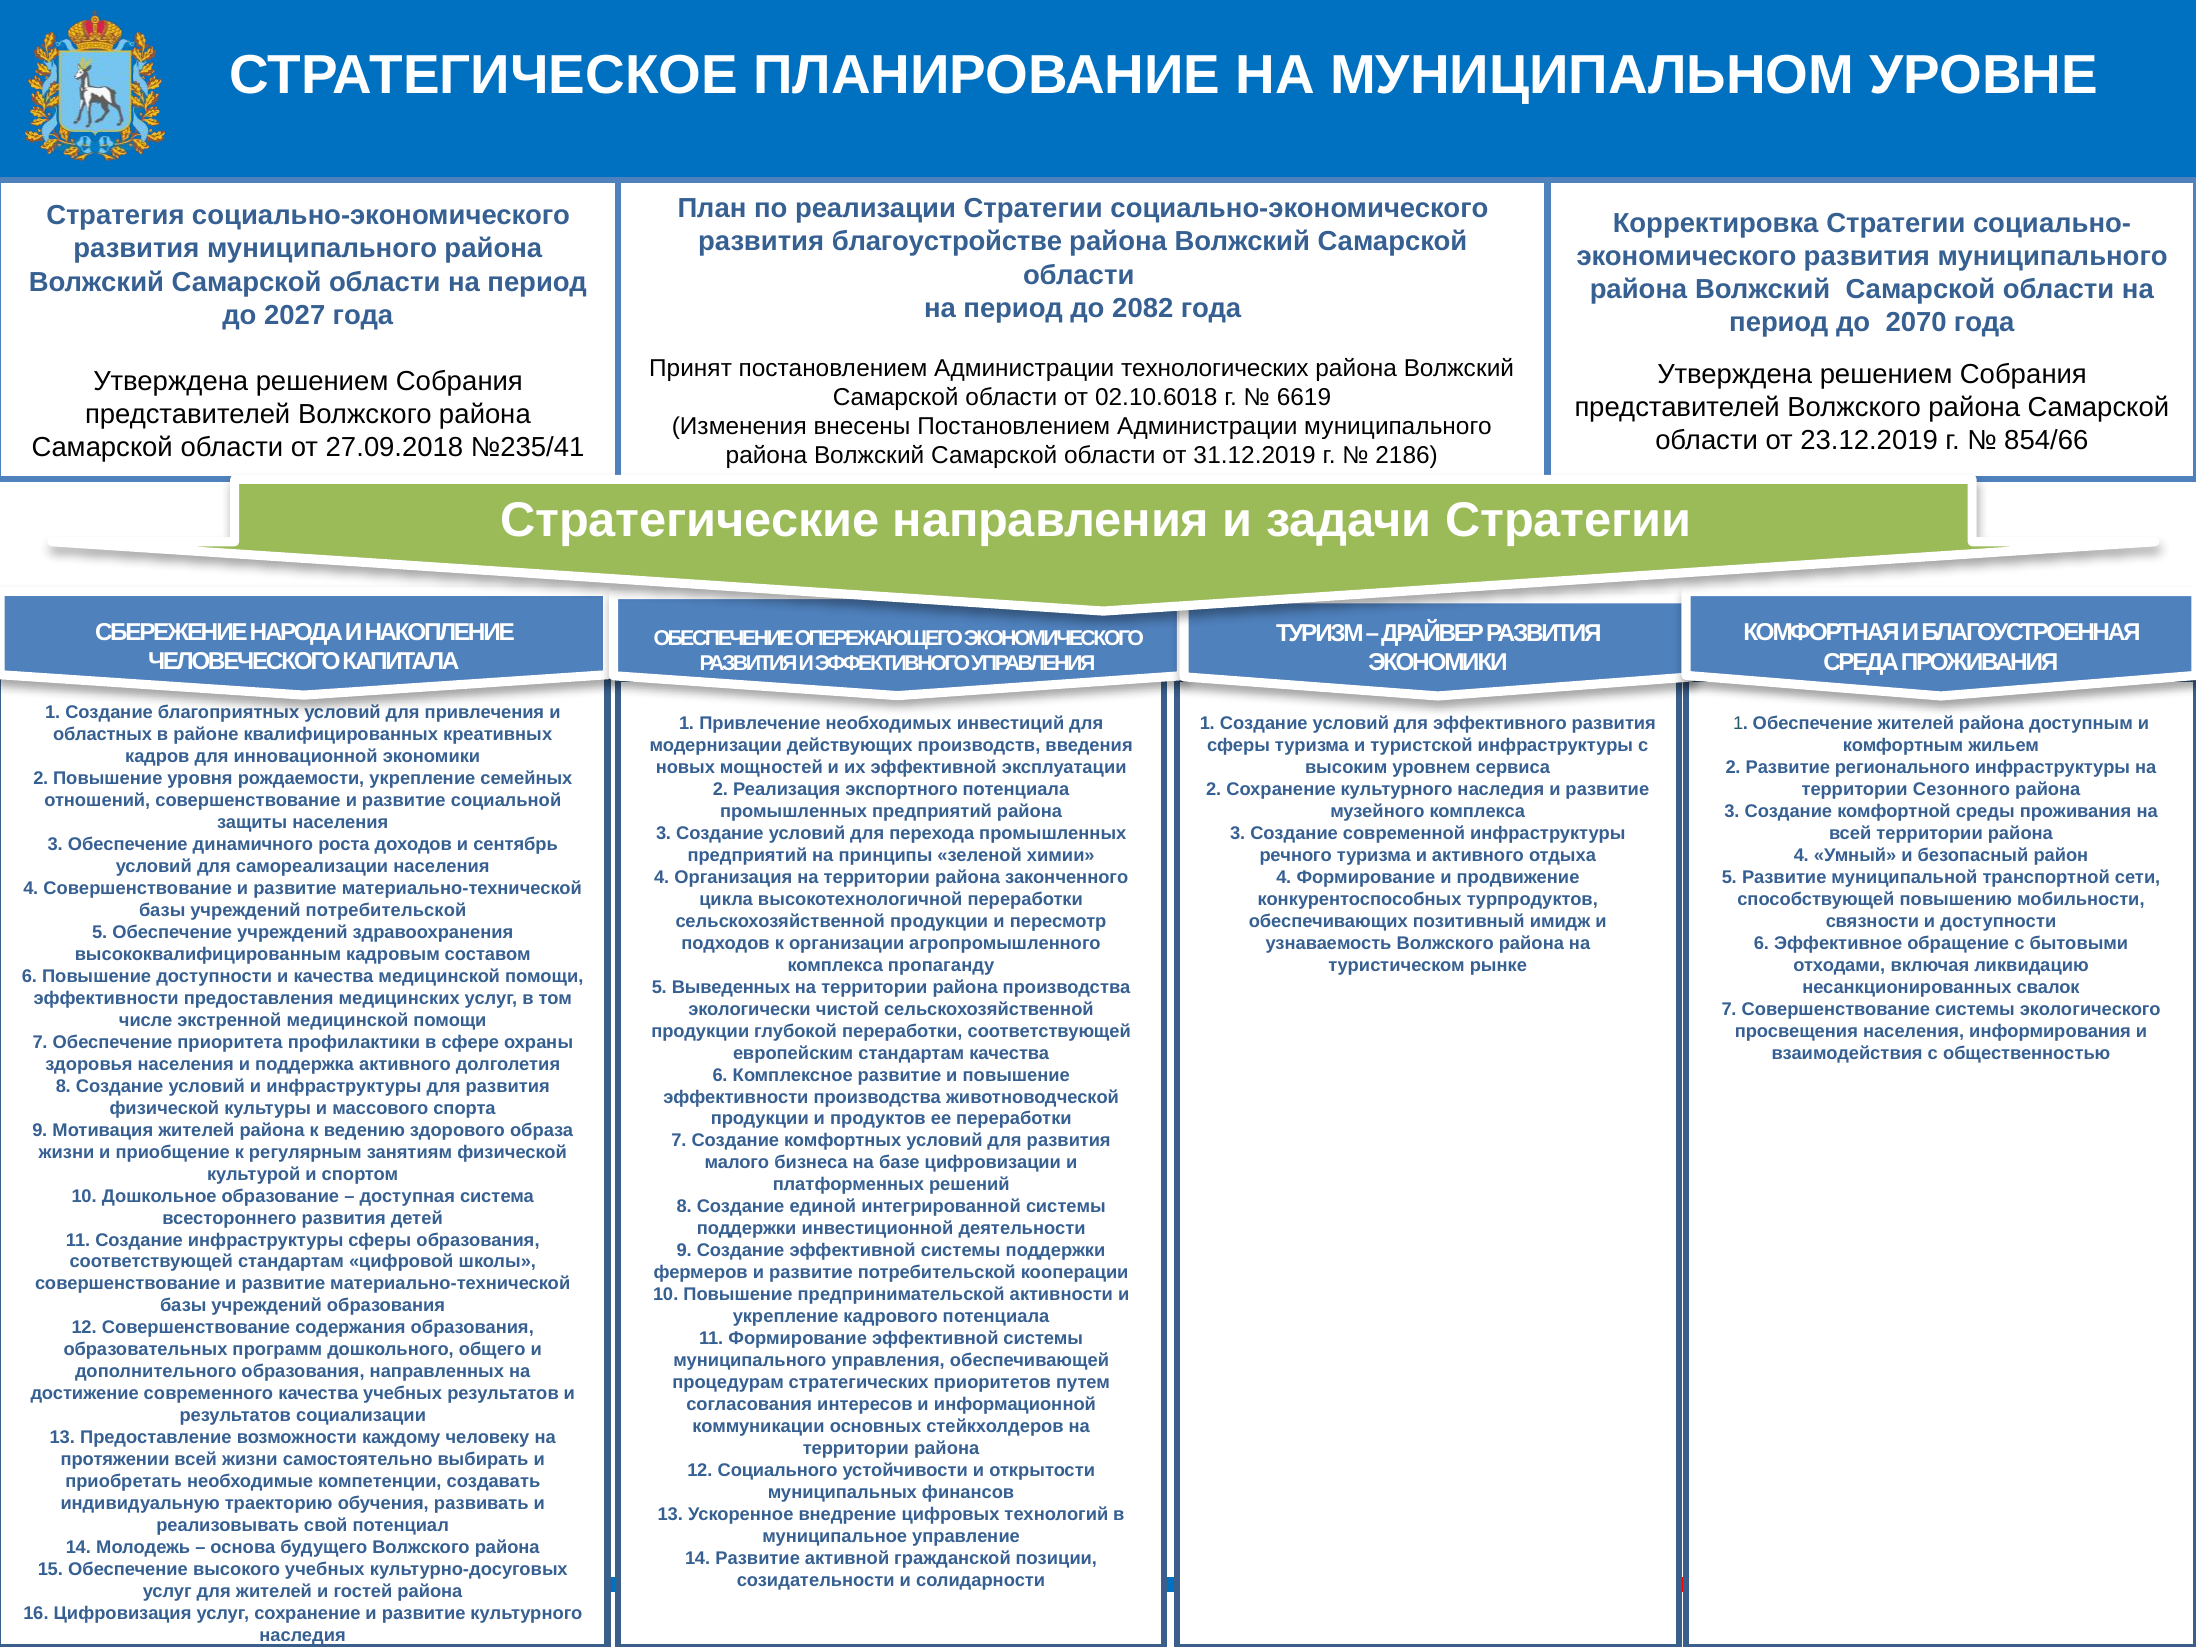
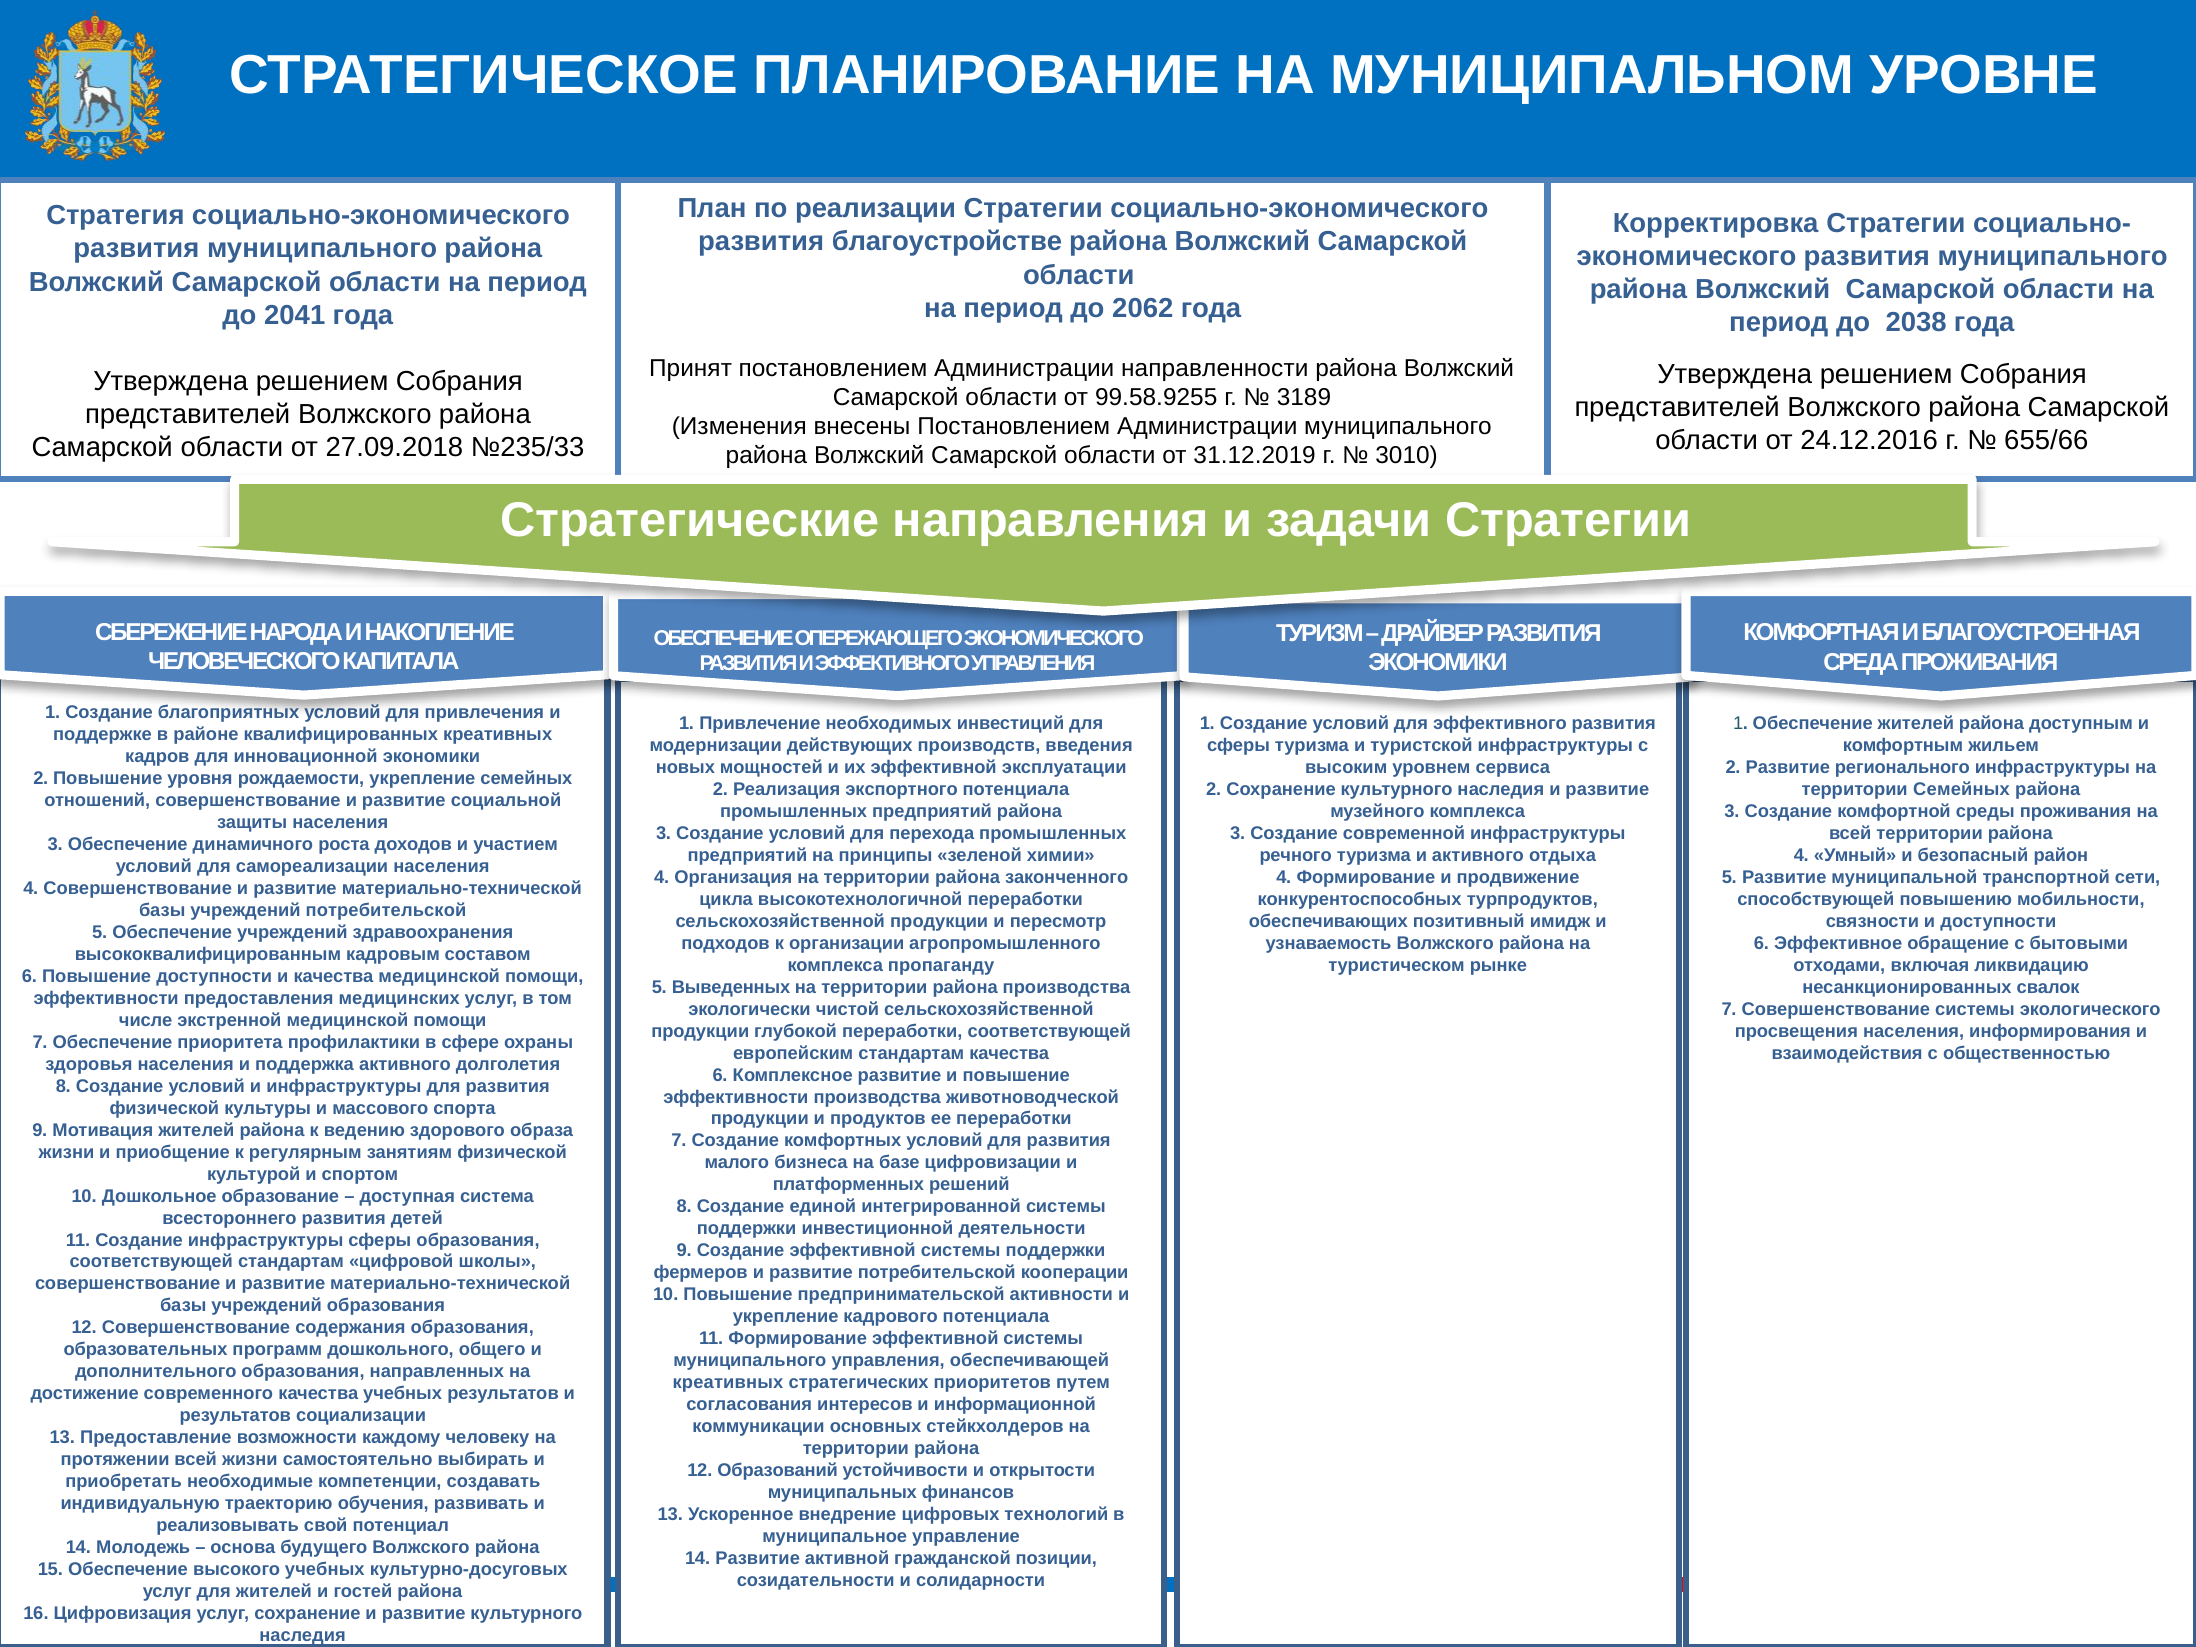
2082: 2082 -> 2062
2027: 2027 -> 2041
2070: 2070 -> 2038
технологических: технологических -> направленности
02.10.6018: 02.10.6018 -> 99.58.9255
6619: 6619 -> 3189
23.12.2019: 23.12.2019 -> 24.12.2016
854/66: 854/66 -> 655/66
№235/41: №235/41 -> №235/33
2186: 2186 -> 3010
областных: областных -> поддержке
территории Сезонного: Сезонного -> Семейных
сентябрь: сентябрь -> участием
процедурам at (728, 1382): процедурам -> креативных
Социального: Социального -> Образований
